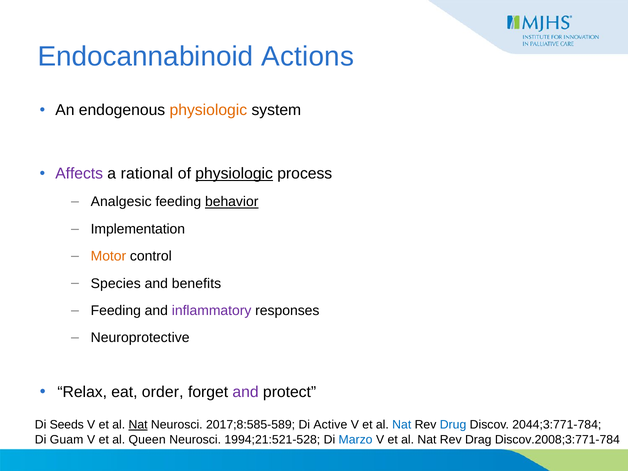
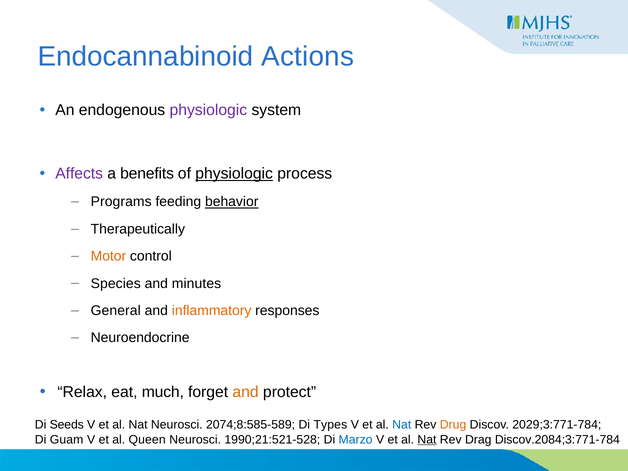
physiologic at (208, 110) colour: orange -> purple
rational: rational -> benefits
Analgesic: Analgesic -> Programs
Implementation: Implementation -> Therapeutically
benefits: benefits -> minutes
Feeding at (116, 311): Feeding -> General
inflammatory colour: purple -> orange
Neuroprotective: Neuroprotective -> Neuroendocrine
order: order -> much
and at (246, 392) colour: purple -> orange
Nat at (138, 425) underline: present -> none
2017;8:585-589: 2017;8:585-589 -> 2074;8:585-589
Active: Active -> Types
Drug colour: blue -> orange
2044;3:771-784: 2044;3:771-784 -> 2029;3:771-784
1994;21:521-528: 1994;21:521-528 -> 1990;21:521-528
Nat at (427, 440) underline: none -> present
Discov.2008;3:771-784: Discov.2008;3:771-784 -> Discov.2084;3:771-784
